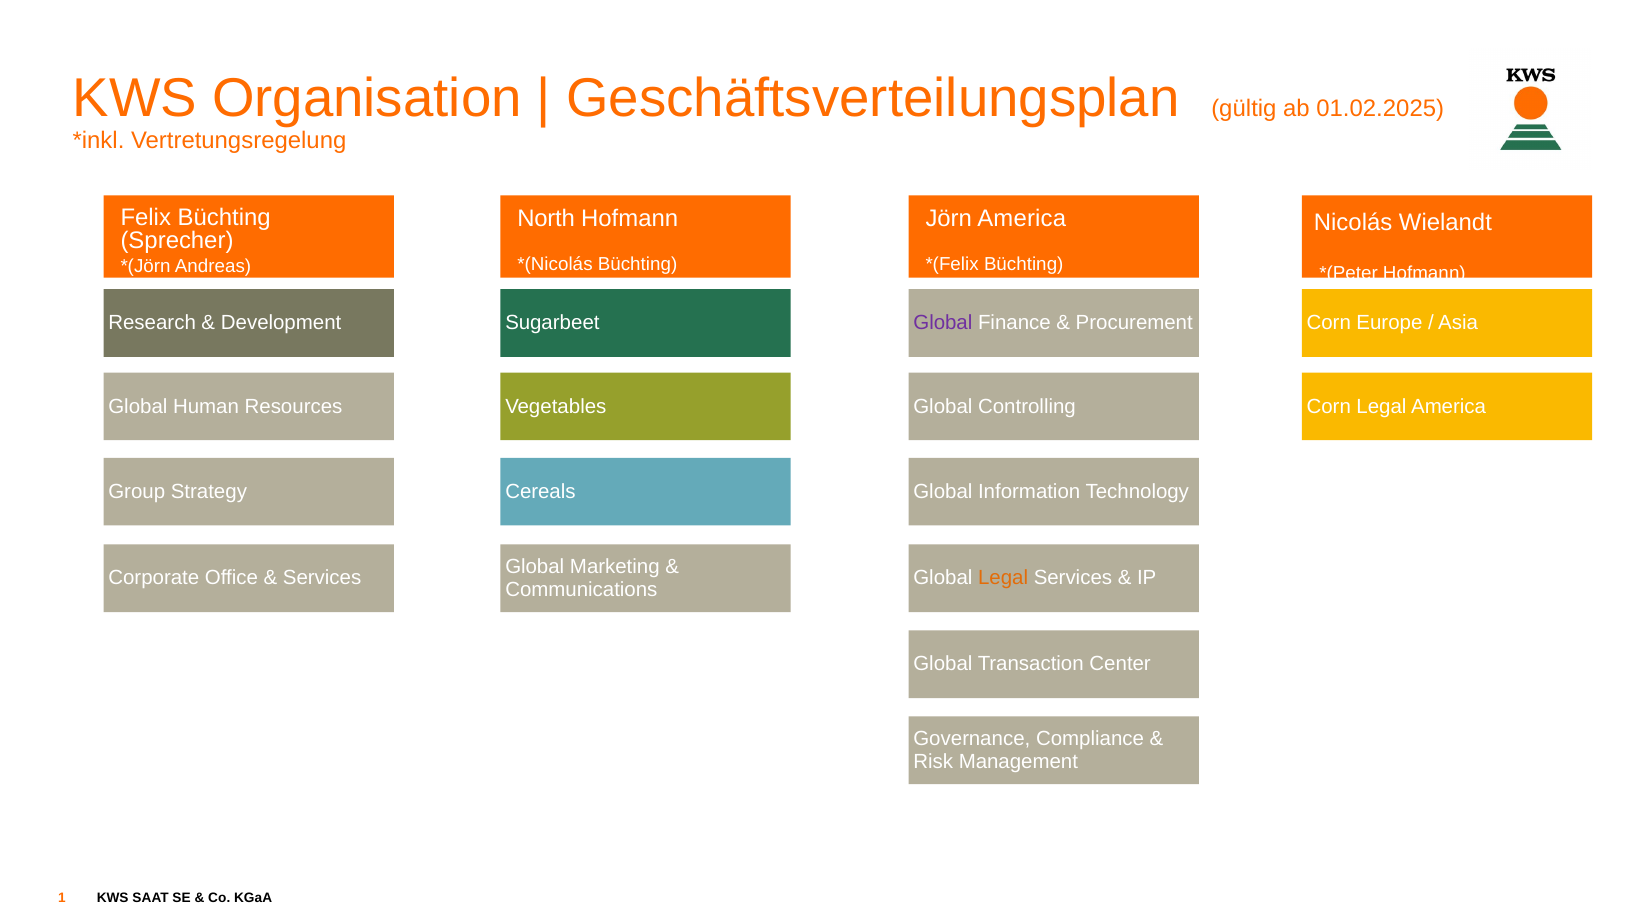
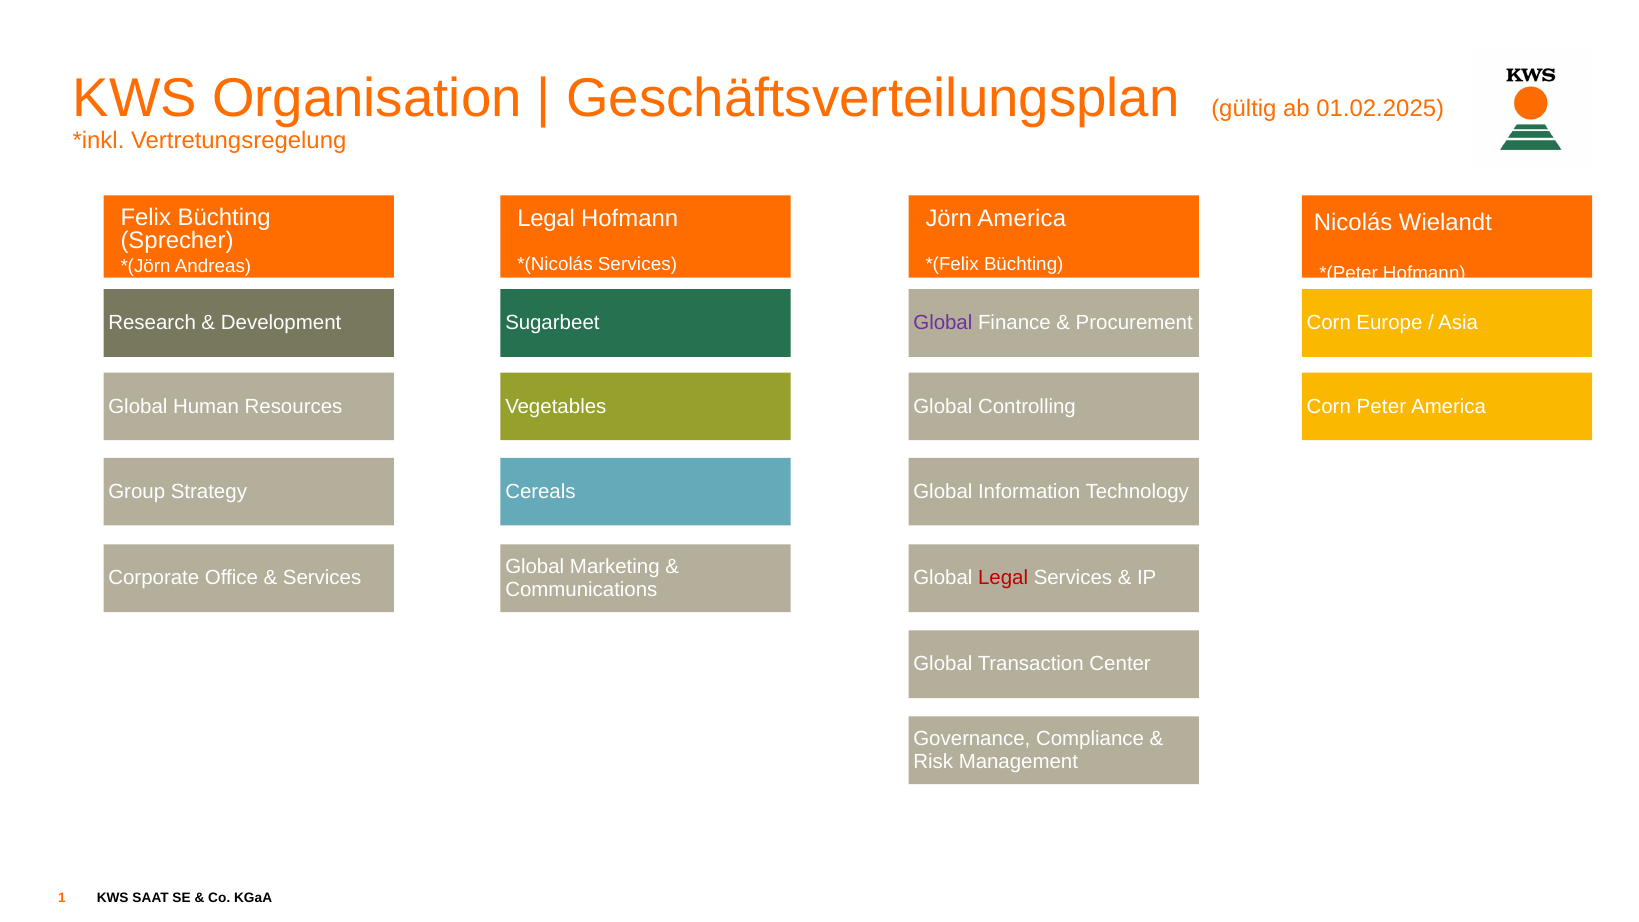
North at (546, 219): North -> Legal
Büchting at (638, 264): Büchting -> Services
Corn Legal: Legal -> Peter
Legal at (1003, 578) colour: orange -> red
